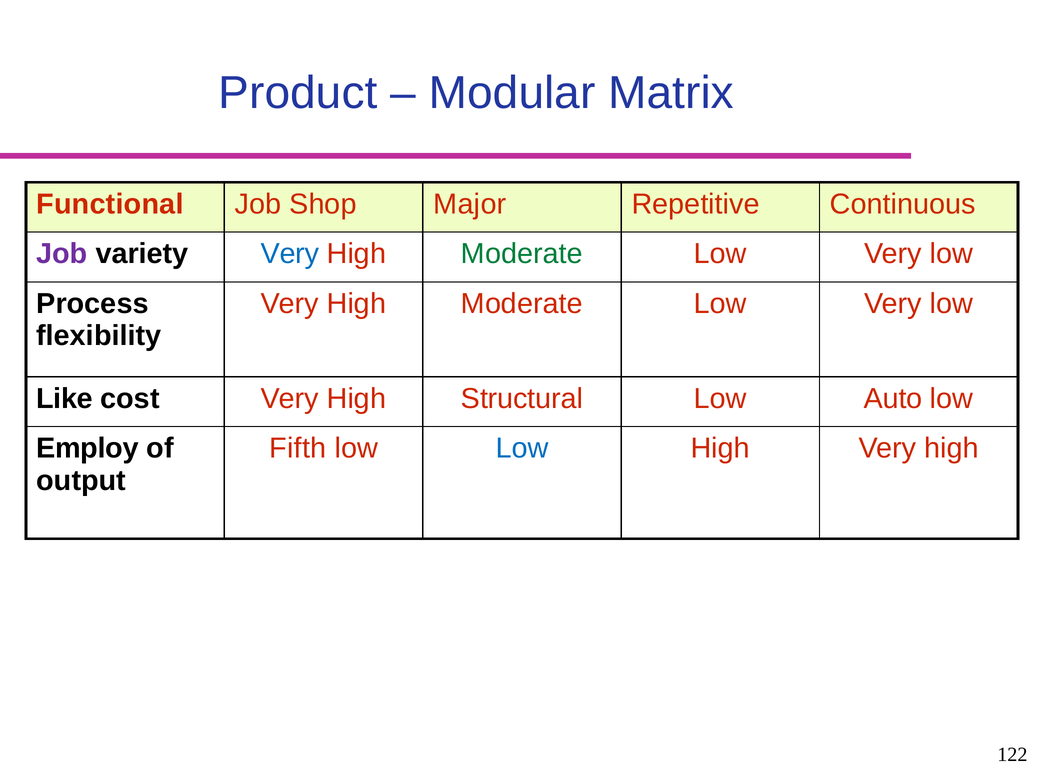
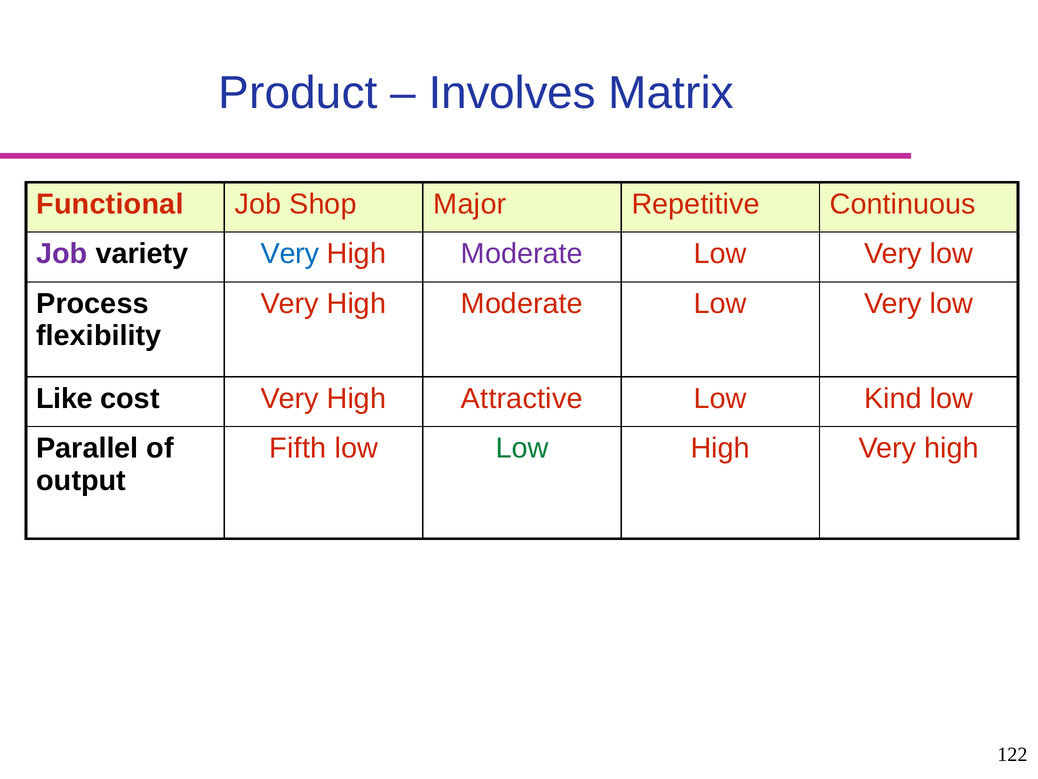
Modular: Modular -> Involves
Moderate at (522, 254) colour: green -> purple
Structural: Structural -> Attractive
Auto: Auto -> Kind
Employ: Employ -> Parallel
Low at (522, 448) colour: blue -> green
